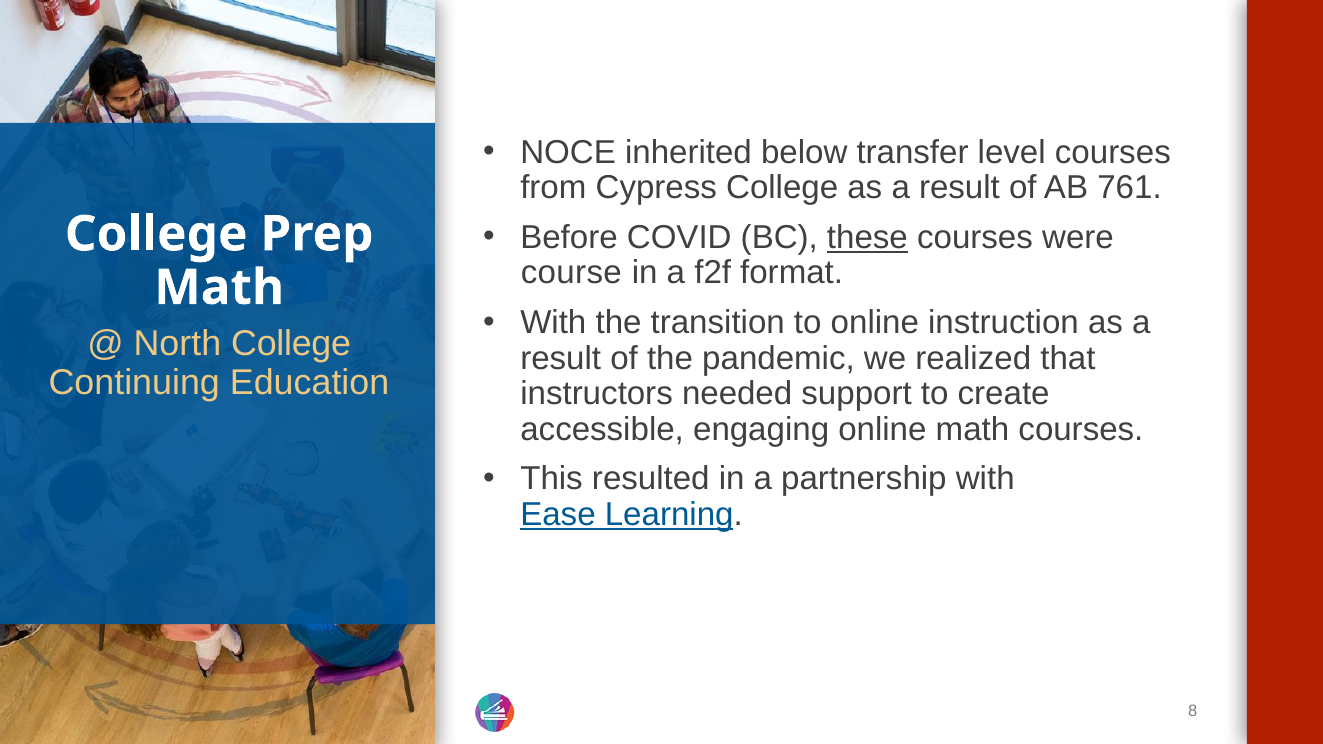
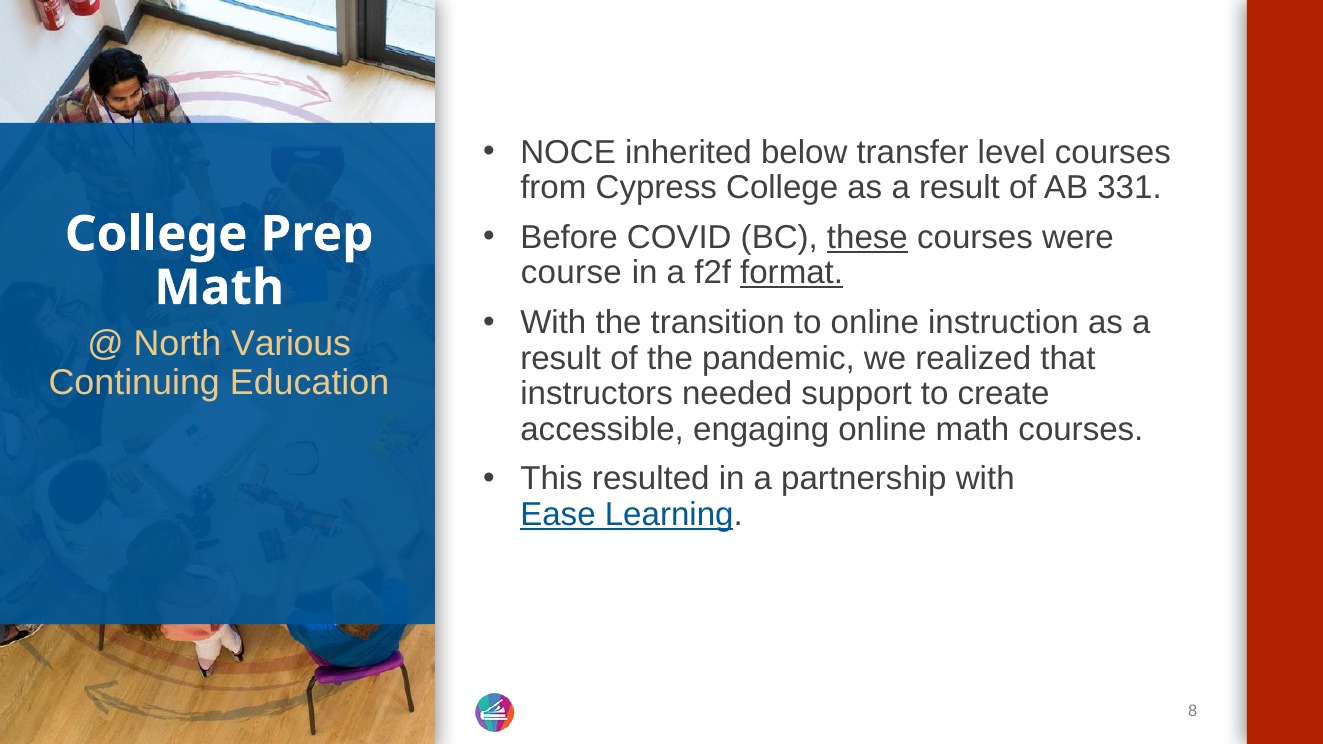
761: 761 -> 331
format underline: none -> present
North College: College -> Various
